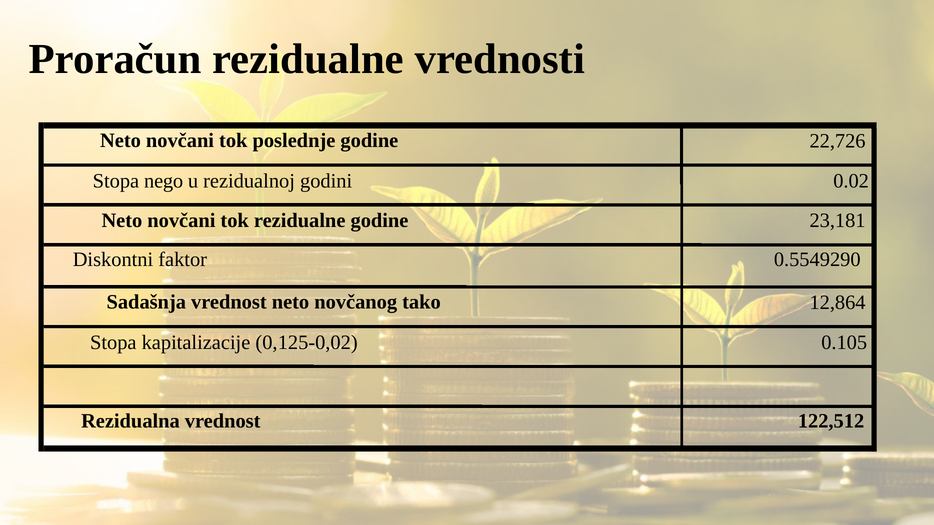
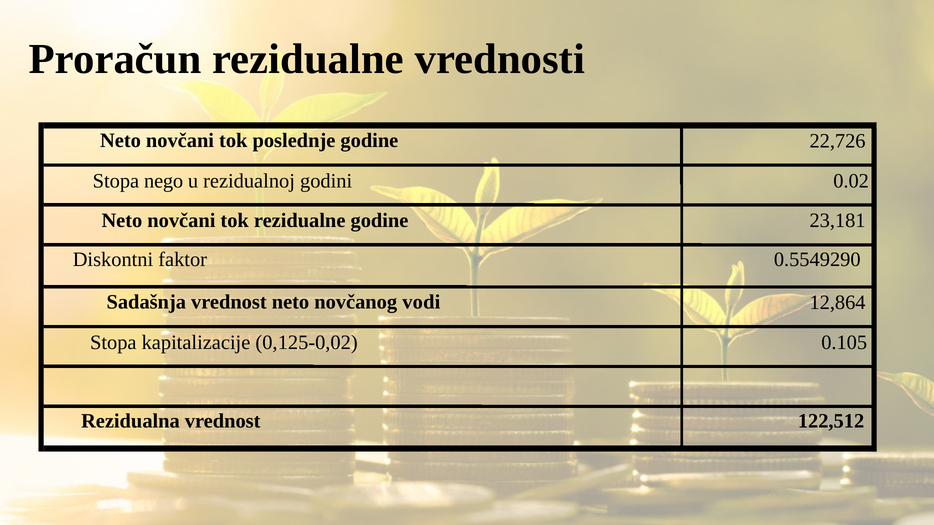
tako: tako -> vodi
